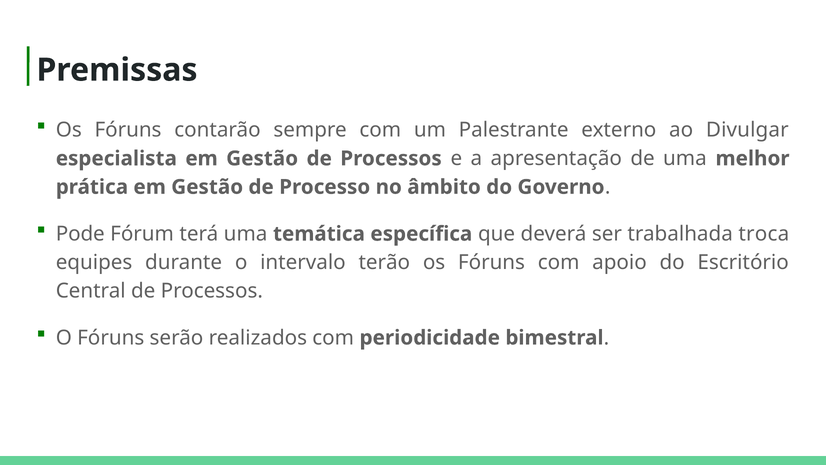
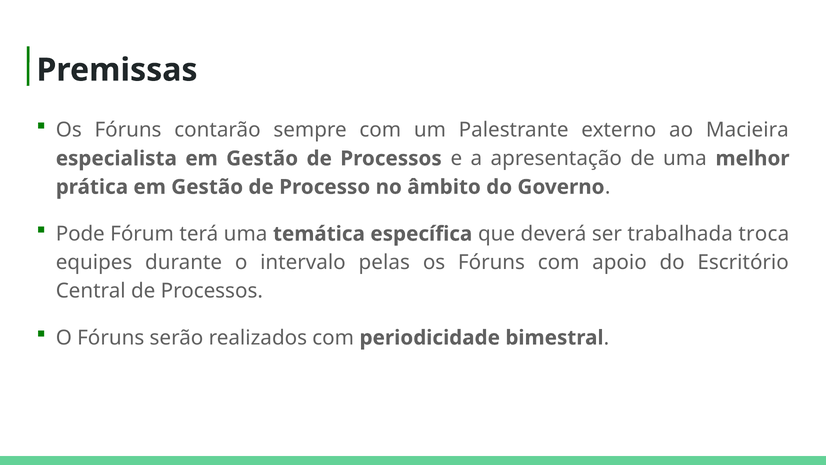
Divulgar: Divulgar -> Macieira
terão: terão -> pelas
